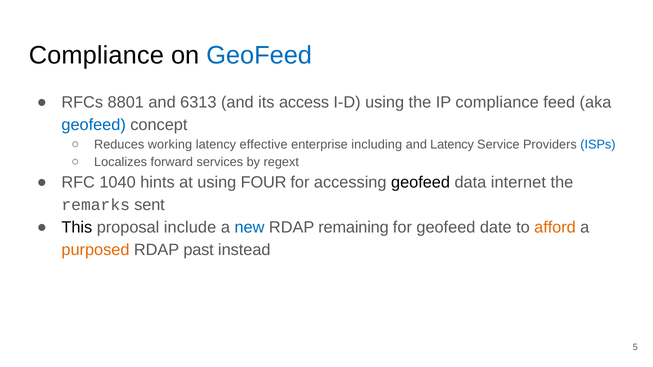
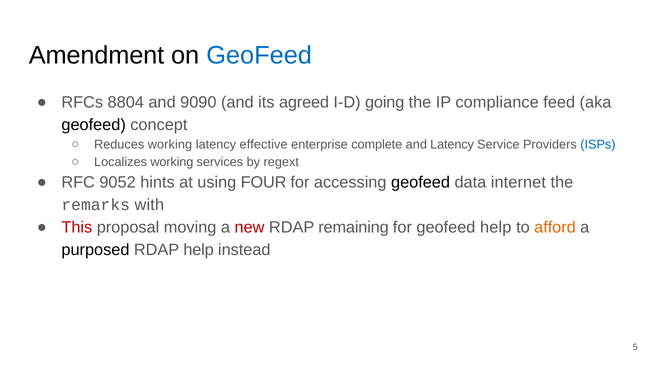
Compliance at (96, 55): Compliance -> Amendment
8801: 8801 -> 8804
6313: 6313 -> 9090
access: access -> agreed
I-D using: using -> going
geofeed at (94, 125) colour: blue -> black
including: including -> complete
Localizes forward: forward -> working
1040: 1040 -> 9052
sent: sent -> with
This colour: black -> red
include: include -> moving
new colour: blue -> red
geofeed date: date -> help
purposed colour: orange -> black
RDAP past: past -> help
